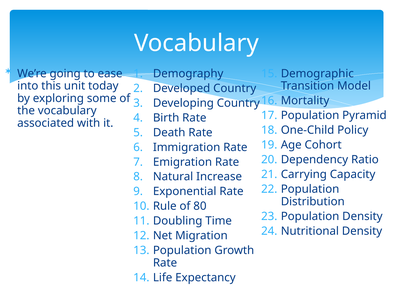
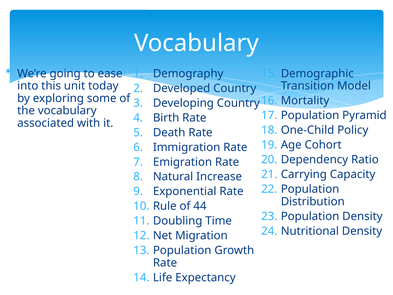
80: 80 -> 44
